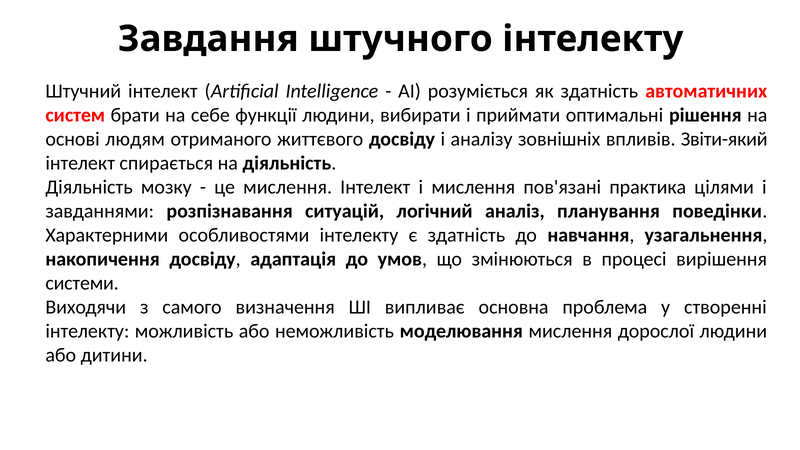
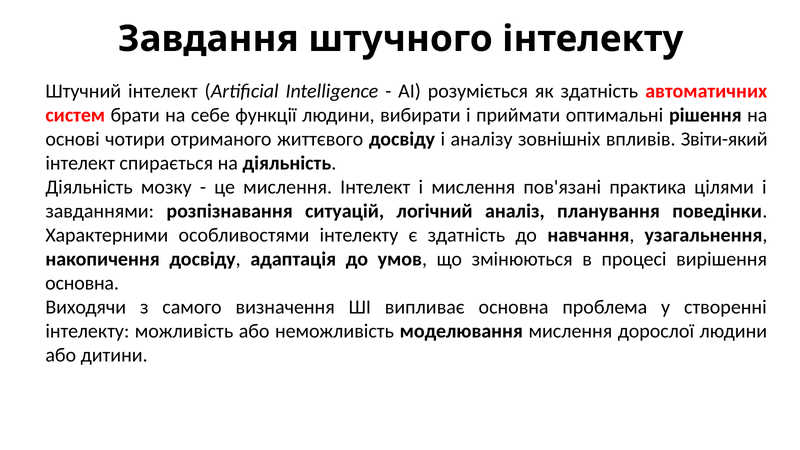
людям: людям -> чотири
системи at (82, 283): системи -> основна
